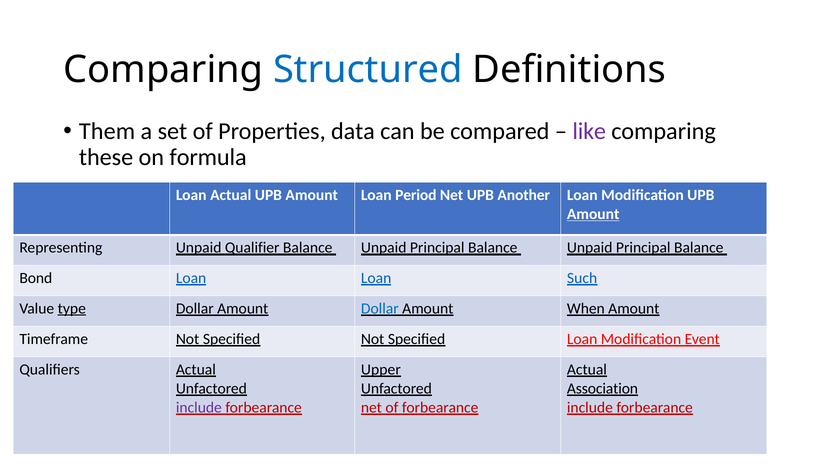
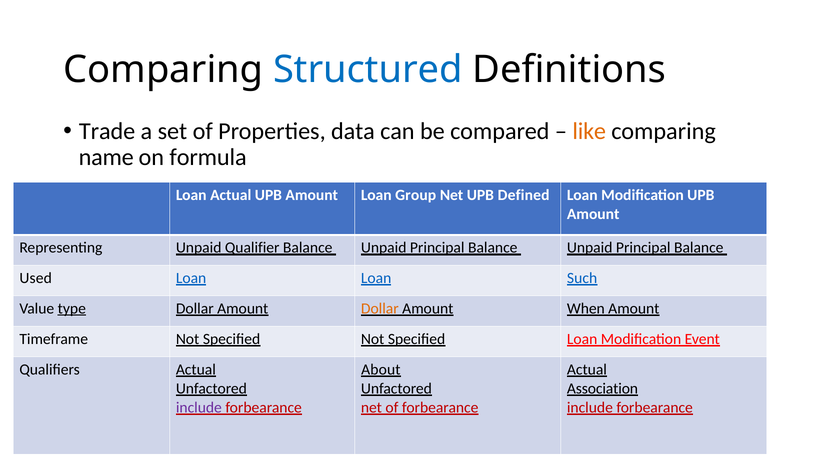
Them: Them -> Trade
like colour: purple -> orange
these: these -> name
Period: Period -> Group
Another: Another -> Defined
Amount at (593, 214) underline: present -> none
Bond: Bond -> Used
Dollar at (380, 309) colour: blue -> orange
Upper: Upper -> About
